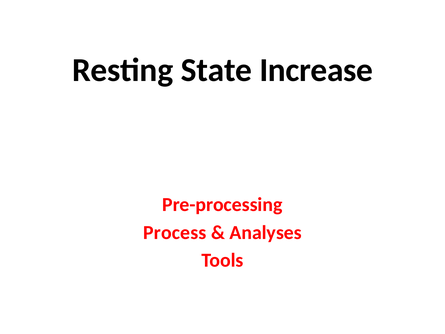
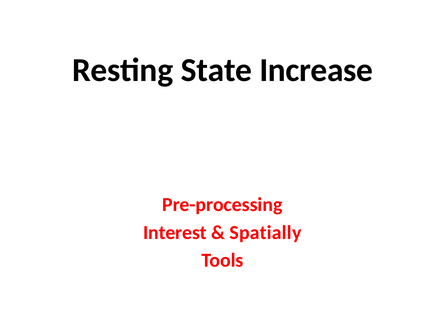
Process: Process -> Interest
Analyses: Analyses -> Spatially
